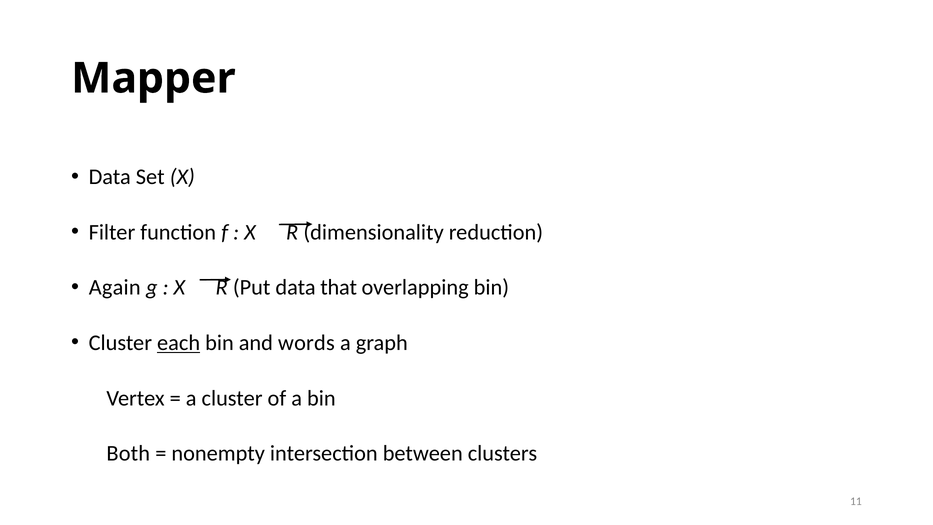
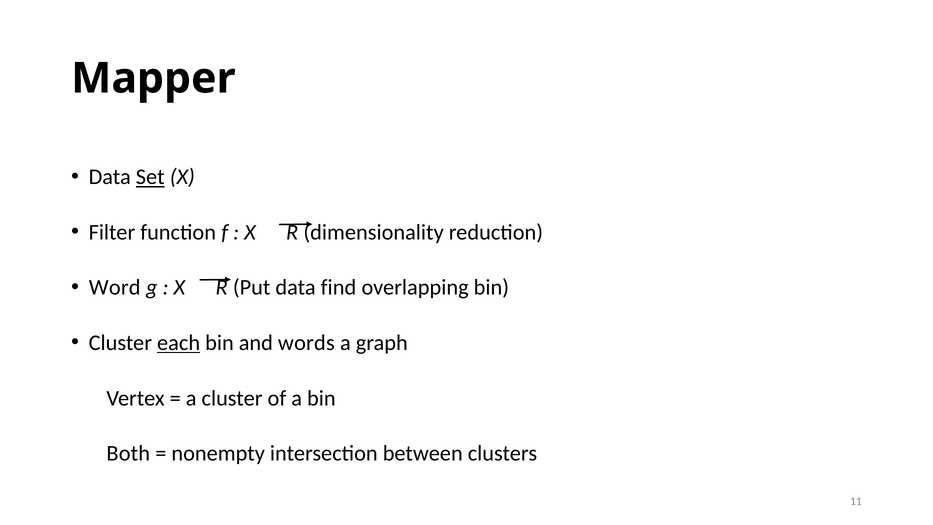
Set underline: none -> present
Again: Again -> Word
that: that -> find
